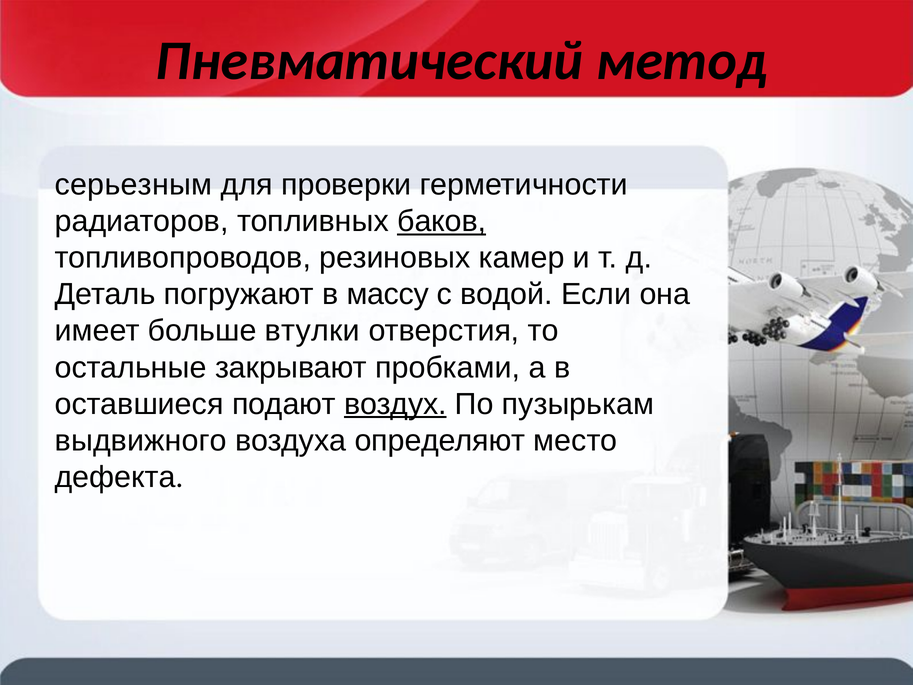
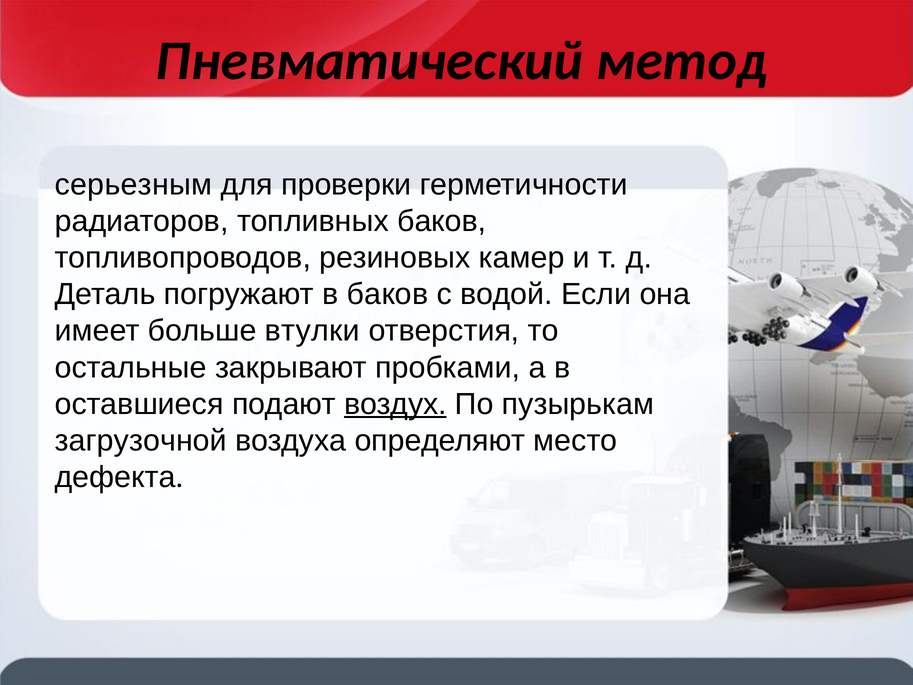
баков at (442, 221) underline: present -> none
в массу: массу -> баков
выдвижного: выдвижного -> загрузочной
